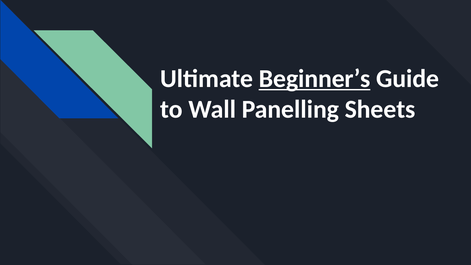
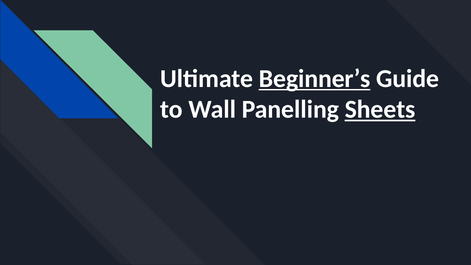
Sheets underline: none -> present
